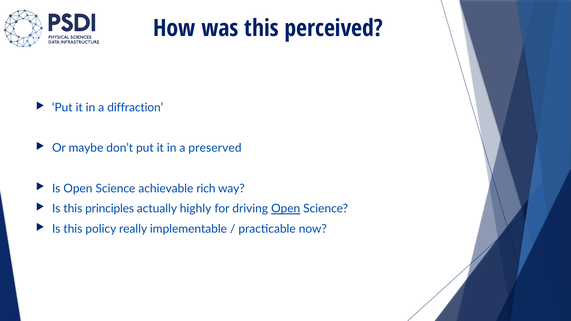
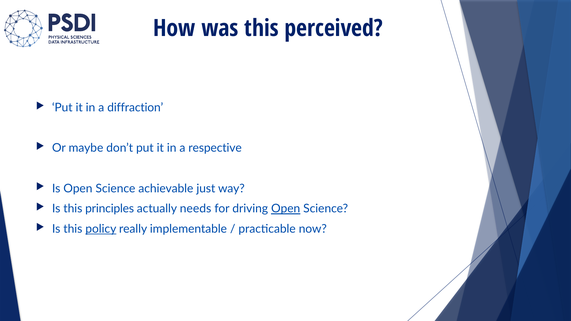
preserved: preserved -> respective
rich: rich -> just
highly: highly -> needs
policy underline: none -> present
